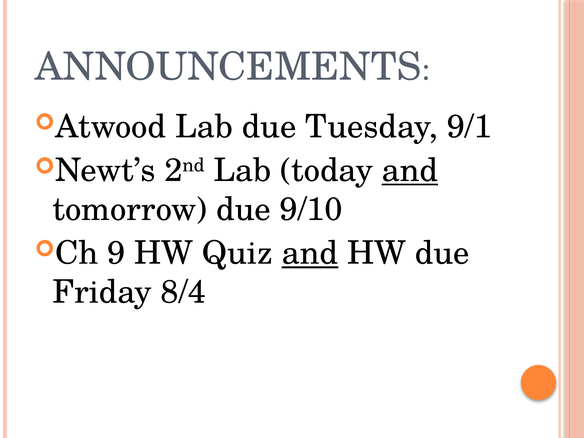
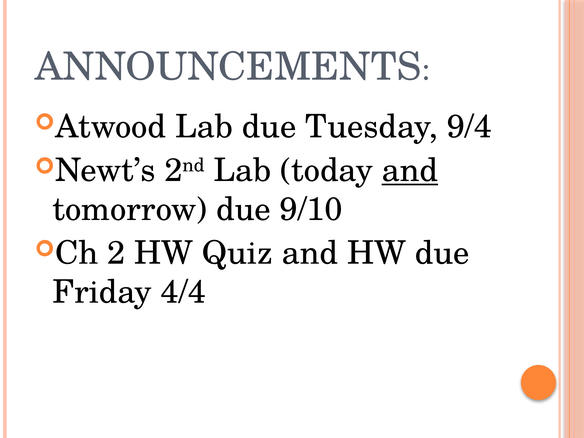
9/1: 9/1 -> 9/4
9: 9 -> 2
and at (310, 253) underline: present -> none
8/4: 8/4 -> 4/4
